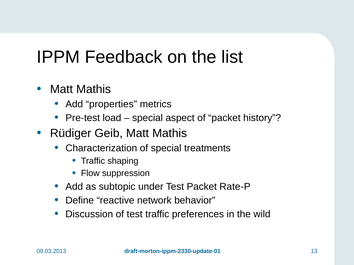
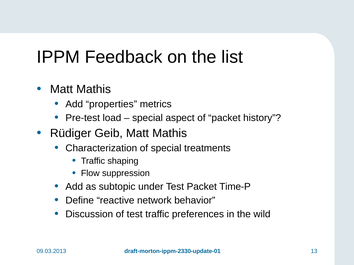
Rate-P: Rate-P -> Time-P
